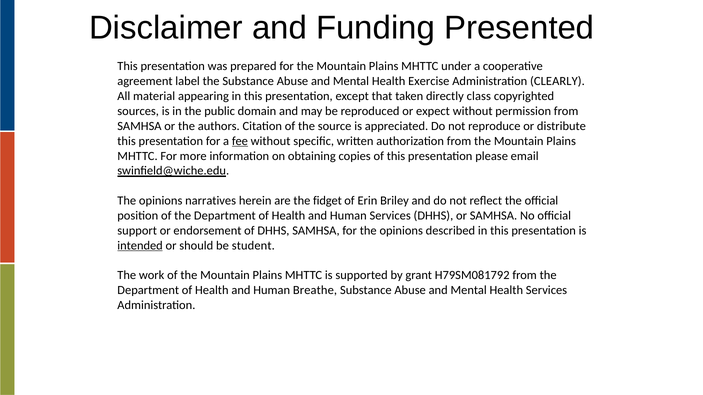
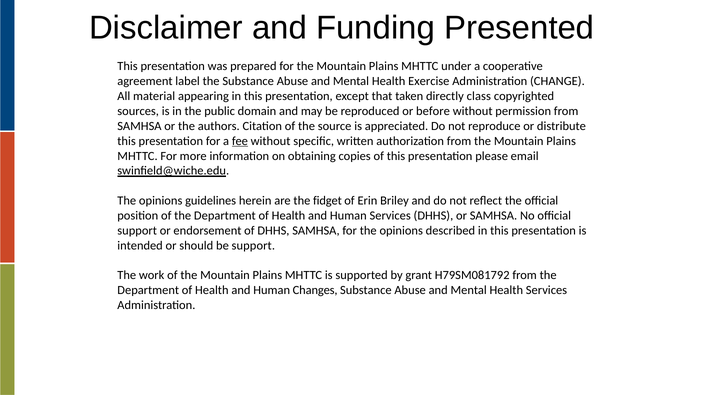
CLEARLY: CLEARLY -> CHANGE
expect: expect -> before
narratives: narratives -> guidelines
intended underline: present -> none
be student: student -> support
Breathe: Breathe -> Changes
